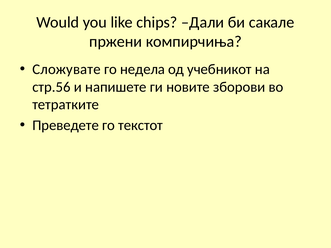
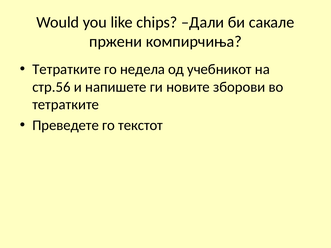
Сложувате at (66, 69): Сложувате -> Тетратките
